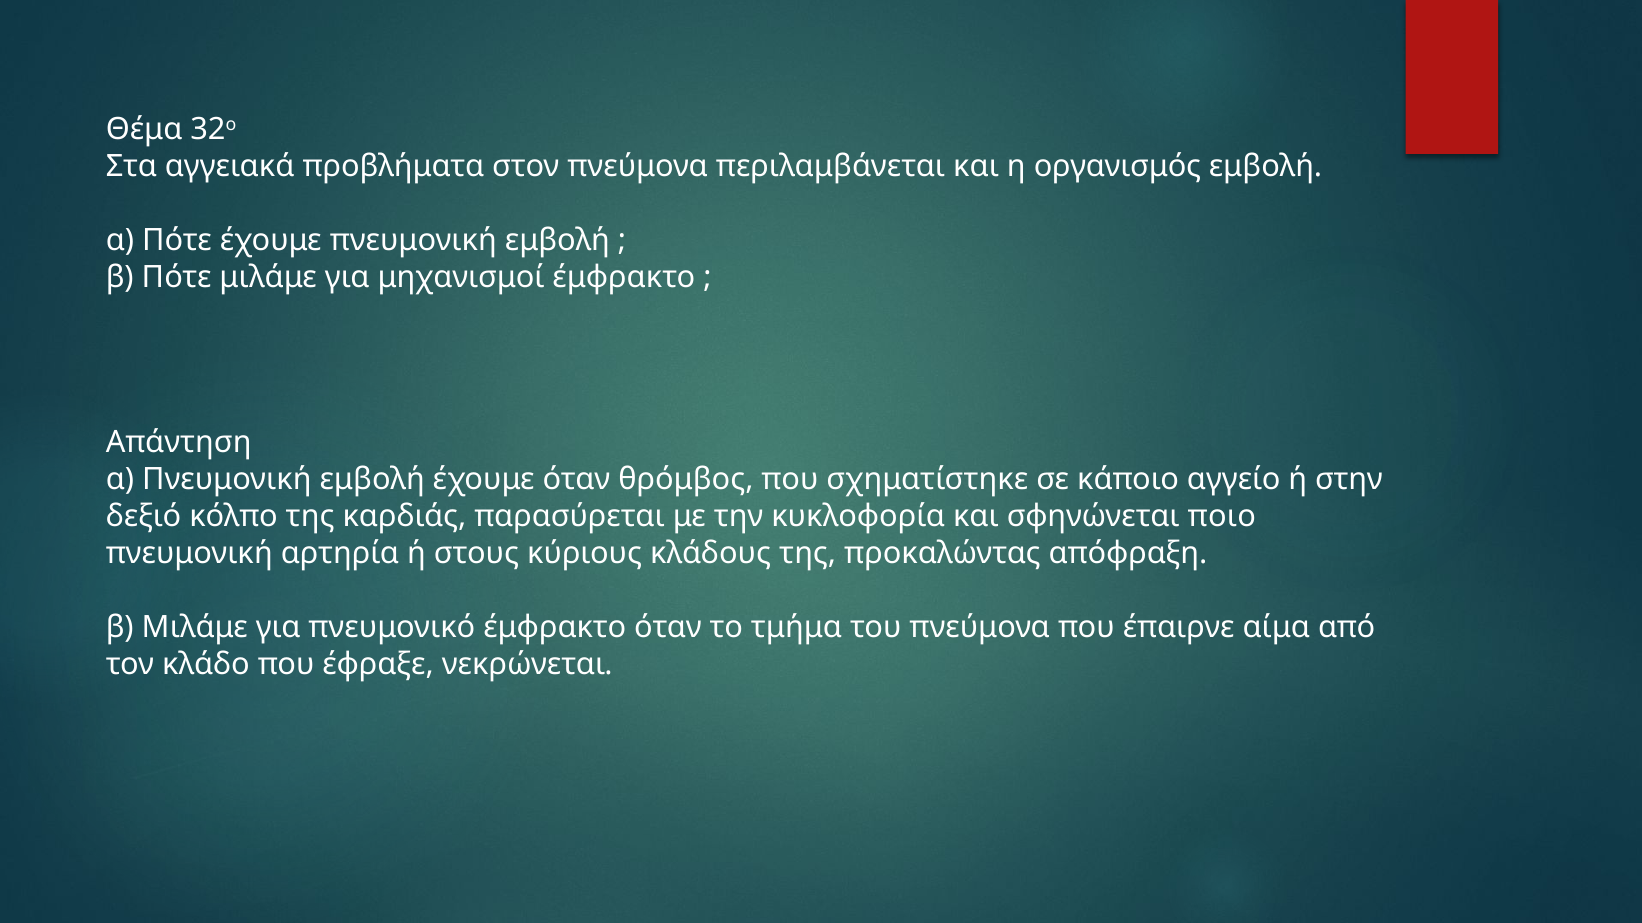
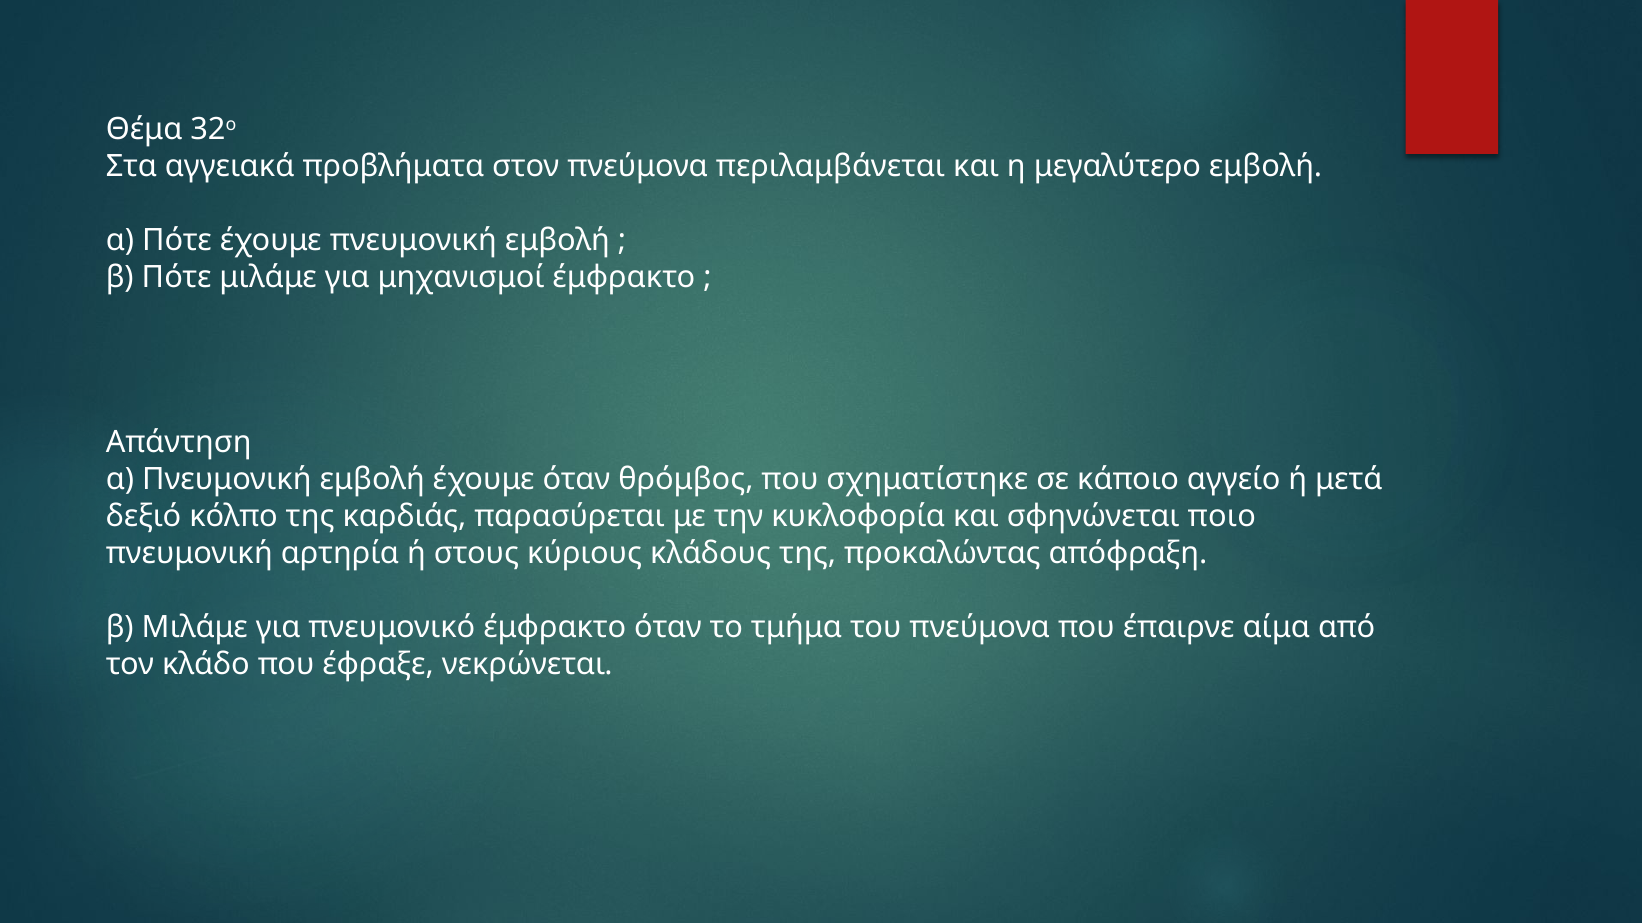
οργανισμός: οργανισμός -> μεγαλύτερο
στην: στην -> μετά
